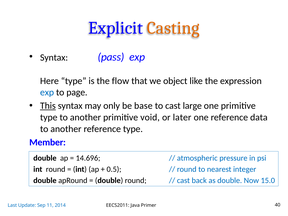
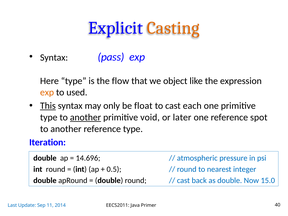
exp at (47, 92) colour: blue -> orange
page: page -> used
base: base -> float
large: large -> each
another at (85, 117) underline: none -> present
data: data -> spot
Member: Member -> Iteration
